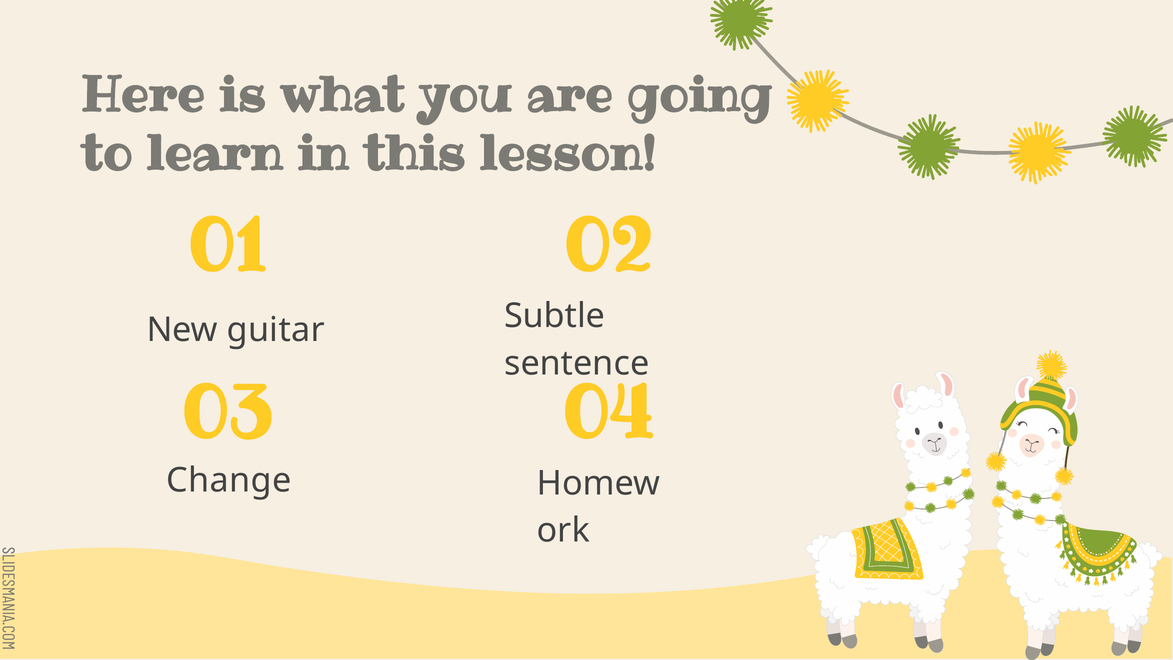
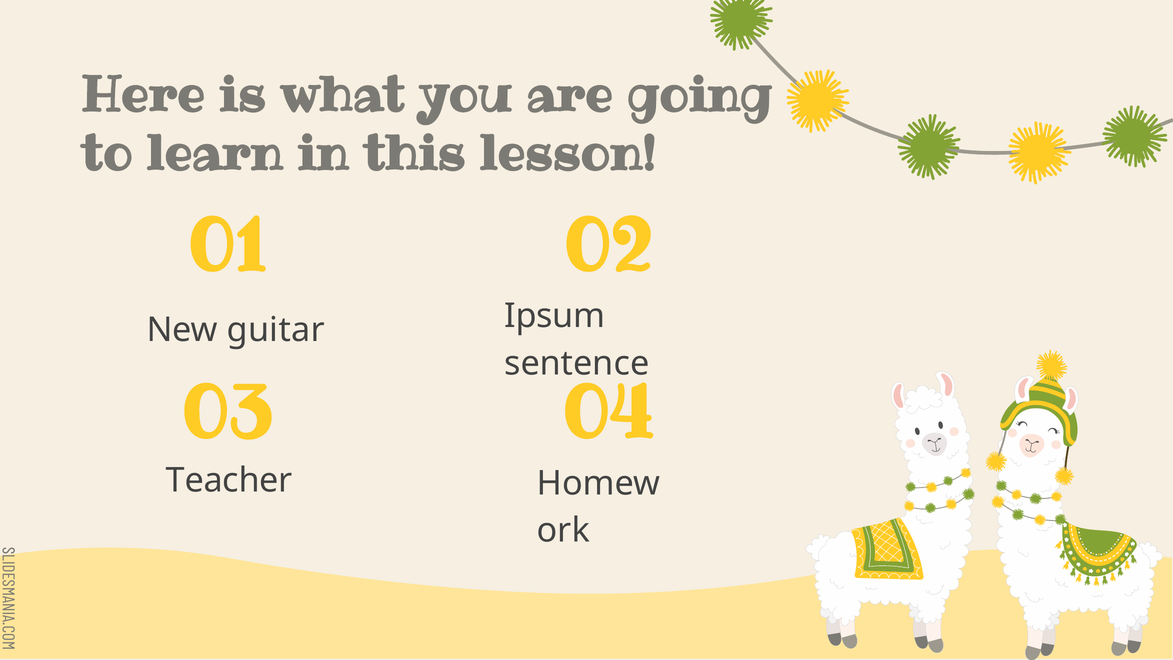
Subtle: Subtle -> Ipsum
Change: Change -> Teacher
